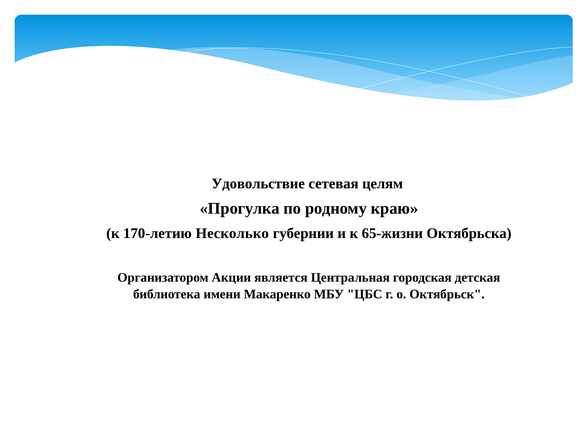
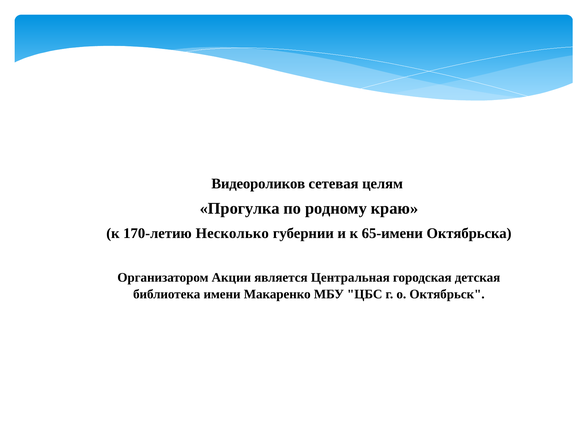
Удовольствие: Удовольствие -> Видеороликов
65-жизни: 65-жизни -> 65-имени
